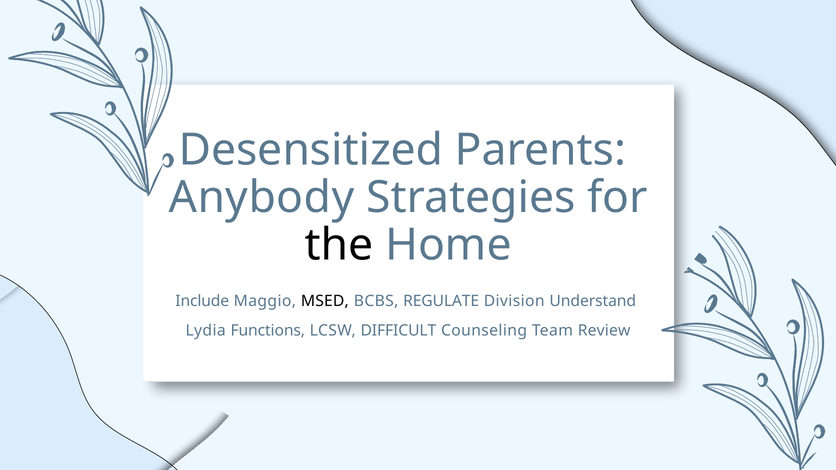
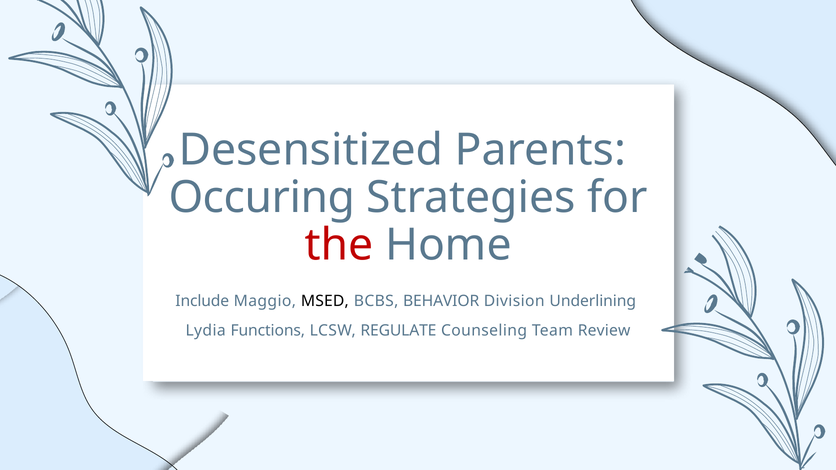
Anybody: Anybody -> Occuring
the colour: black -> red
REGULATE: REGULATE -> BEHAVIOR
Understand: Understand -> Underlining
DIFFICULT: DIFFICULT -> REGULATE
